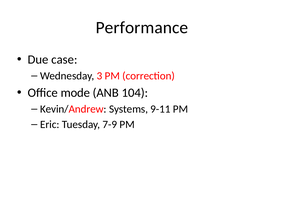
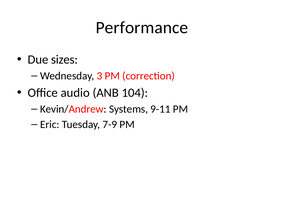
case: case -> sizes
mode: mode -> audio
